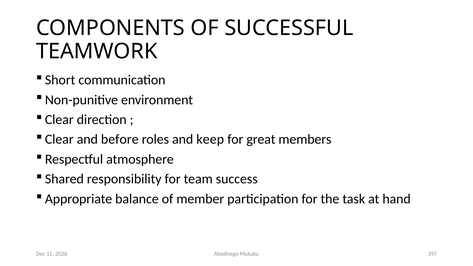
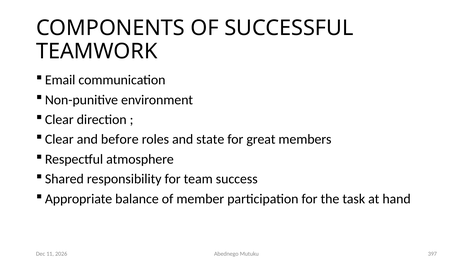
Short: Short -> Email
keep: keep -> state
